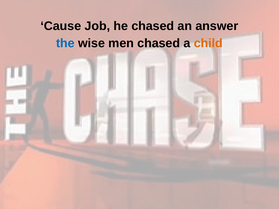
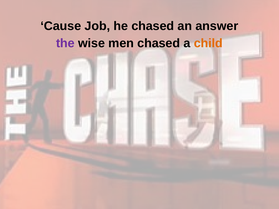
the colour: blue -> purple
